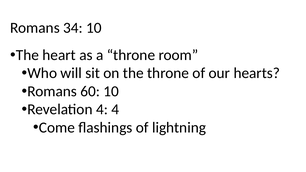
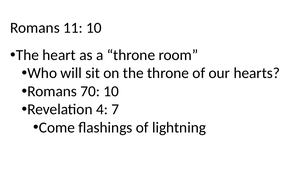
34: 34 -> 11
60: 60 -> 70
4 4: 4 -> 7
